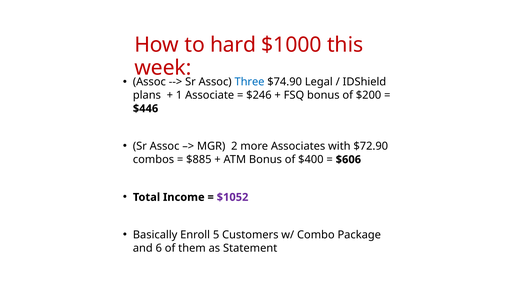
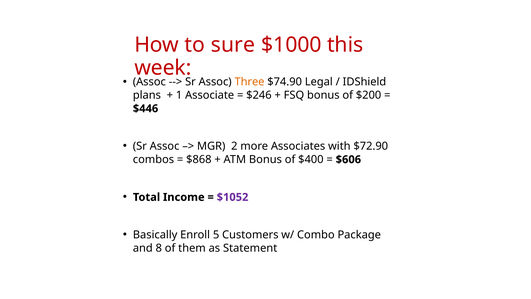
hard: hard -> sure
Three colour: blue -> orange
$885: $885 -> $868
6: 6 -> 8
